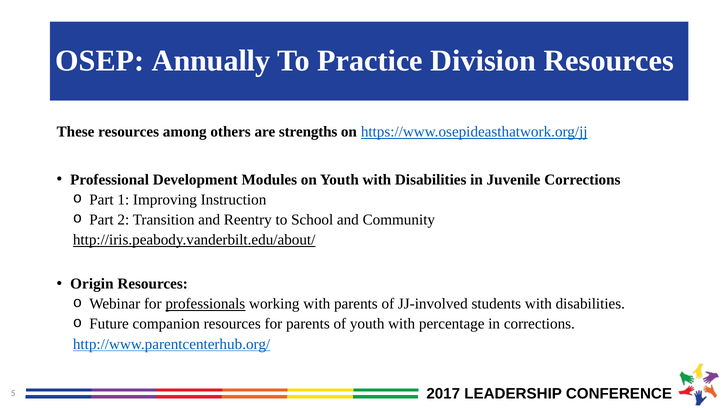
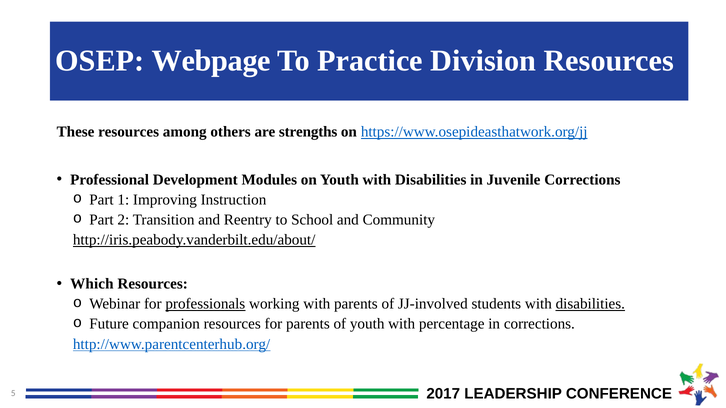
Annually: Annually -> Webpage
Origin: Origin -> Which
disabilities at (590, 304) underline: none -> present
